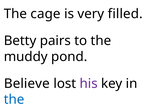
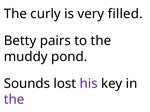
cage: cage -> curly
Believe: Believe -> Sounds
the at (14, 100) colour: blue -> purple
